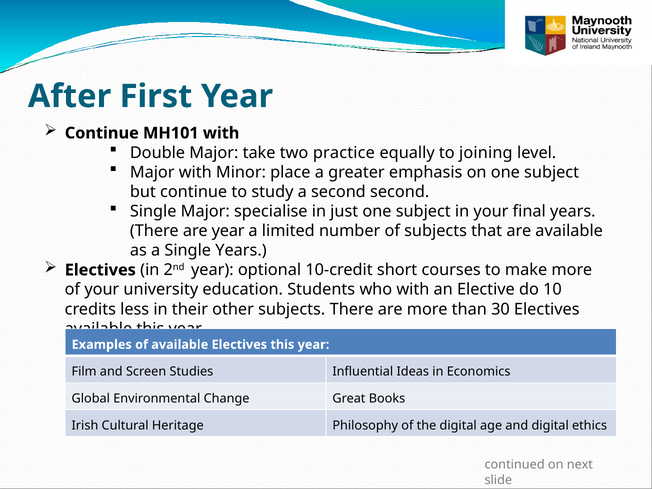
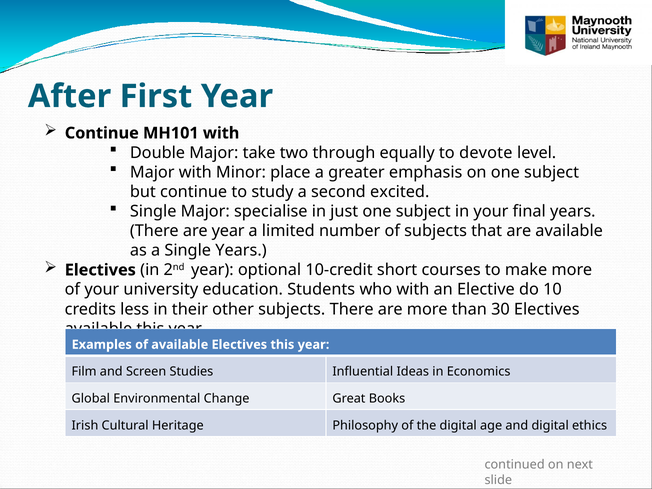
practice: practice -> through
joining: joining -> devote
second second: second -> excited
